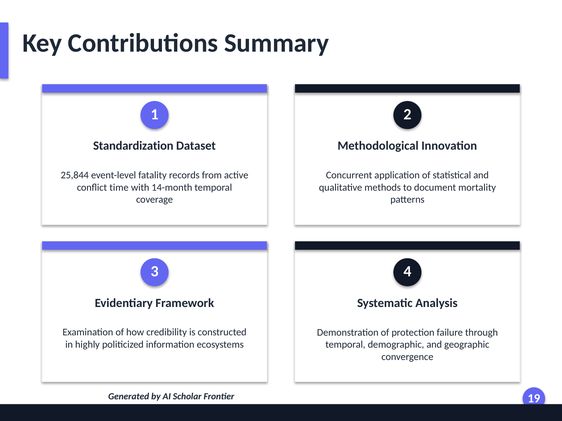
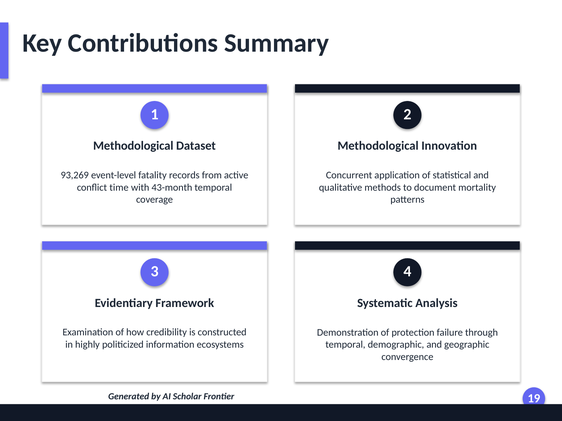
Standardization at (133, 146): Standardization -> Methodological
25,844: 25,844 -> 93,269
14-month: 14-month -> 43-month
